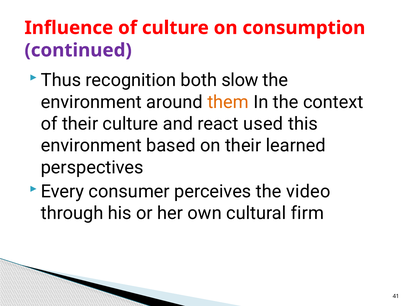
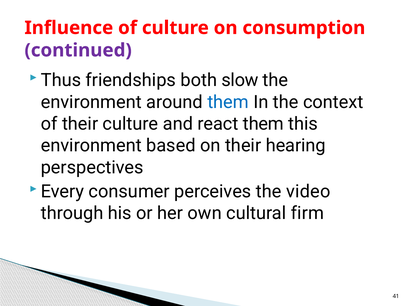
recognition: recognition -> friendships
them at (228, 102) colour: orange -> blue
react used: used -> them
learned: learned -> hearing
